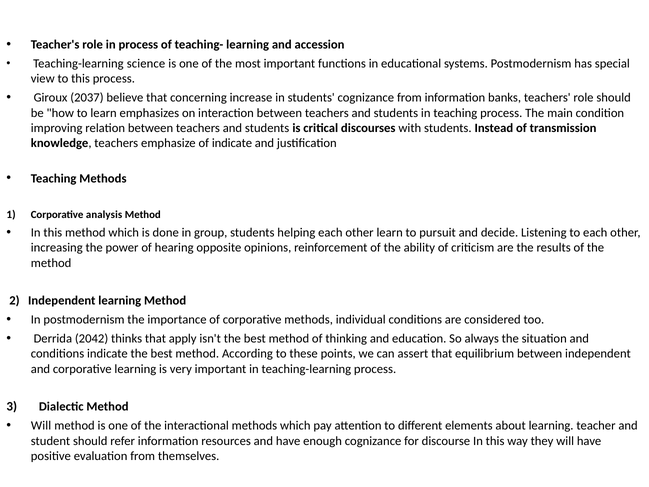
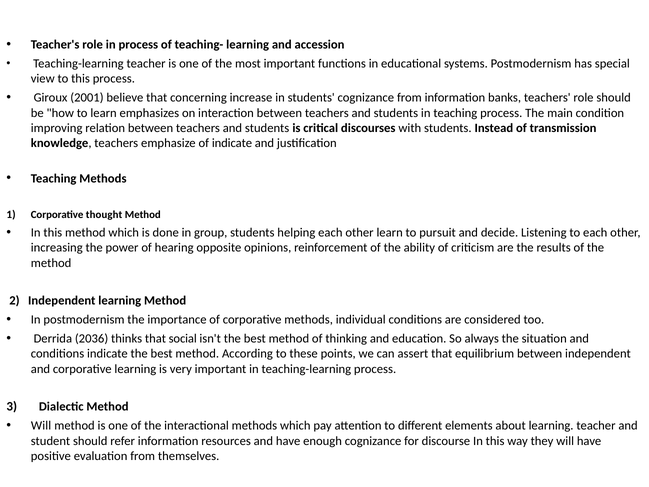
Teaching-learning science: science -> teacher
2037: 2037 -> 2001
analysis: analysis -> thought
2042: 2042 -> 2036
apply: apply -> social
